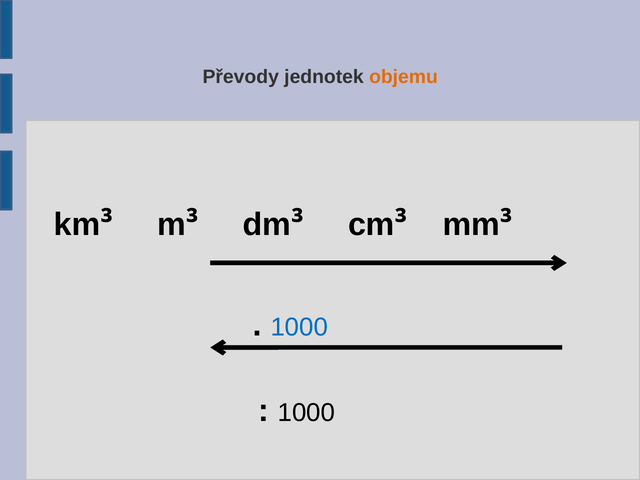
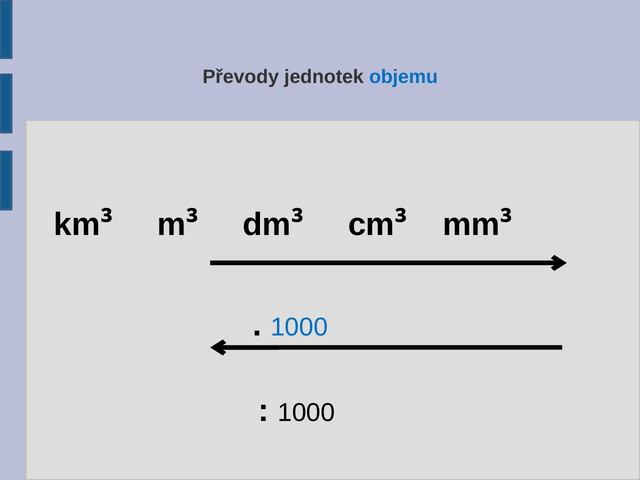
objemu colour: orange -> blue
